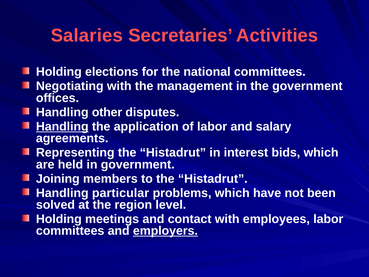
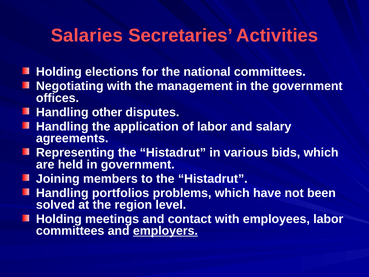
Handling at (62, 126) underline: present -> none
interest: interest -> various
particular: particular -> portfolios
